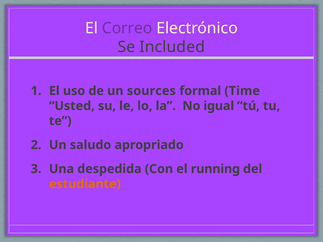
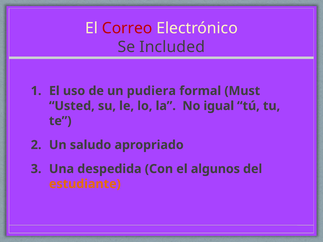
Correo colour: purple -> red
sources: sources -> pudiera
Time: Time -> Must
running: running -> algunos
